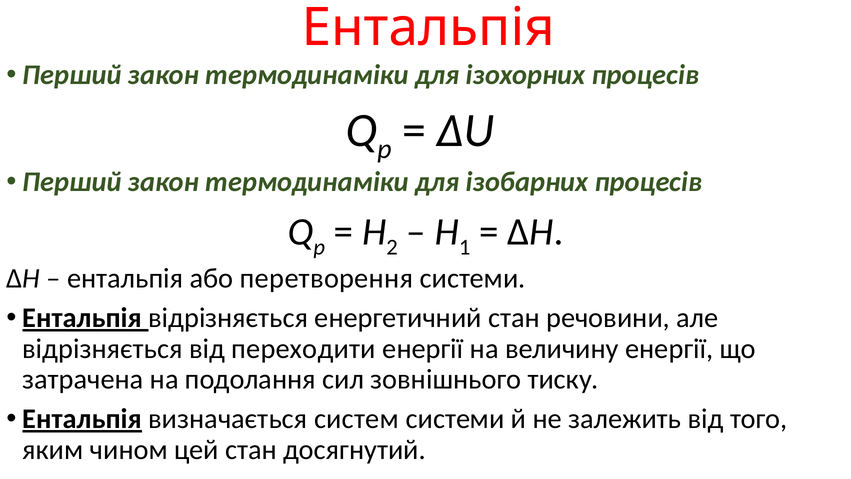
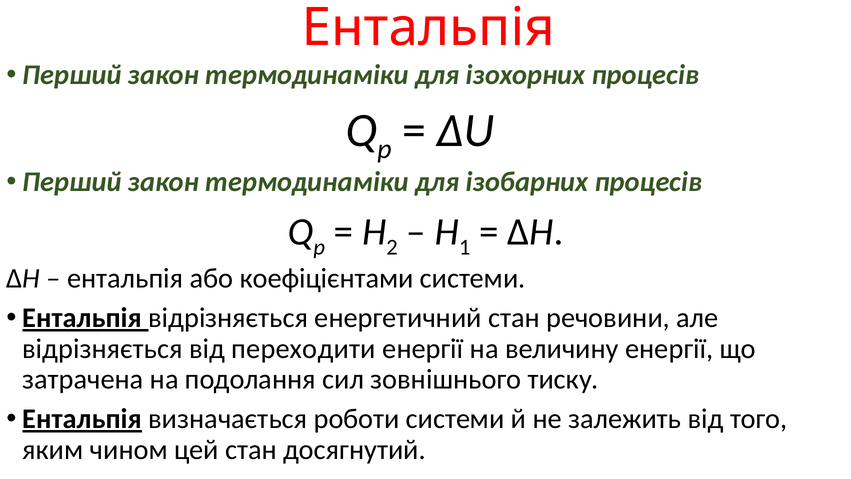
перетворення: перетворення -> коефіцієнтами
систем: систем -> роботи
